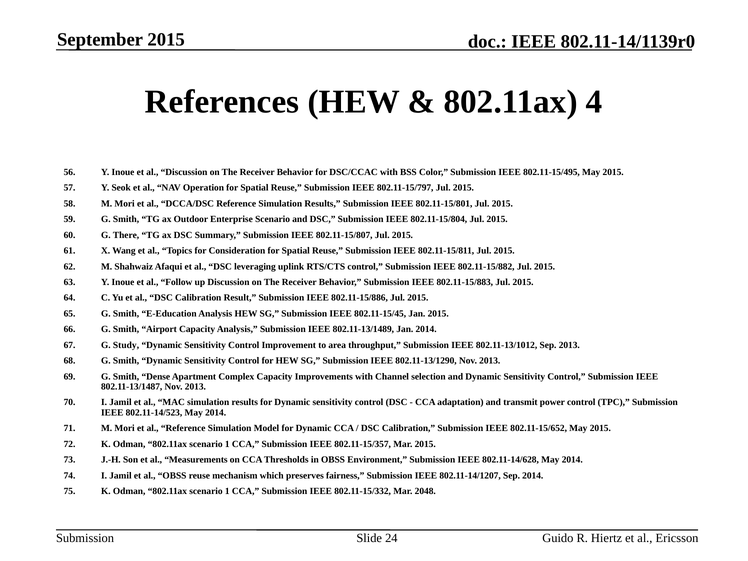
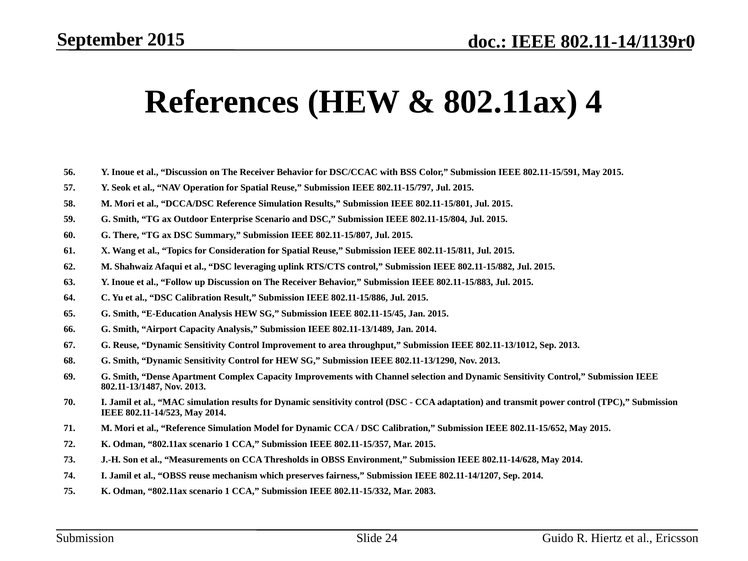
802.11-15/495: 802.11-15/495 -> 802.11-15/591
G Study: Study -> Reuse
2048: 2048 -> 2083
